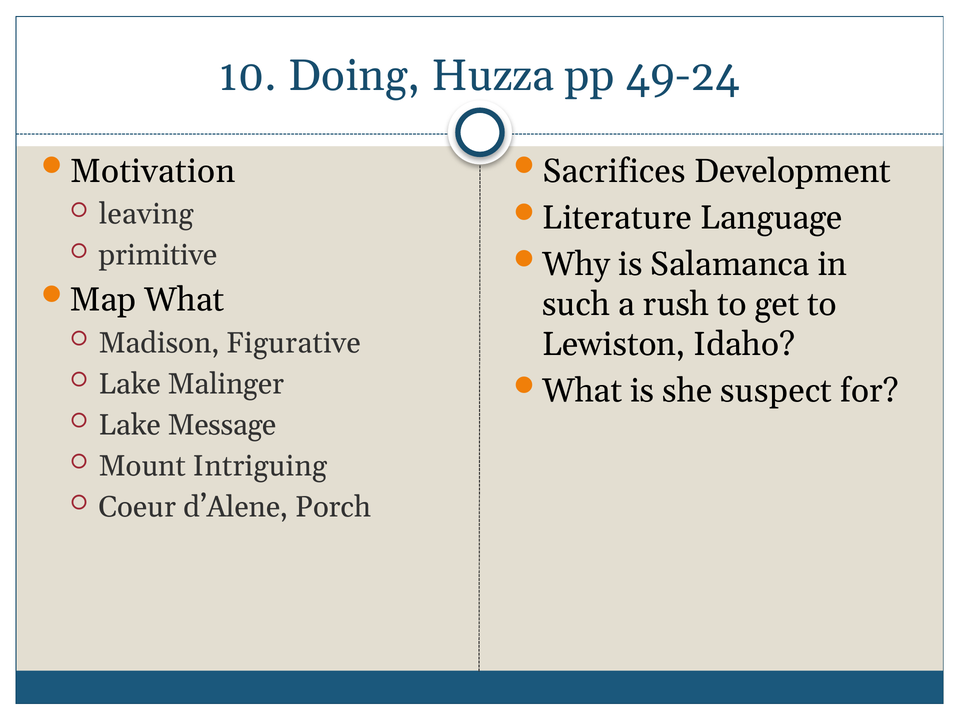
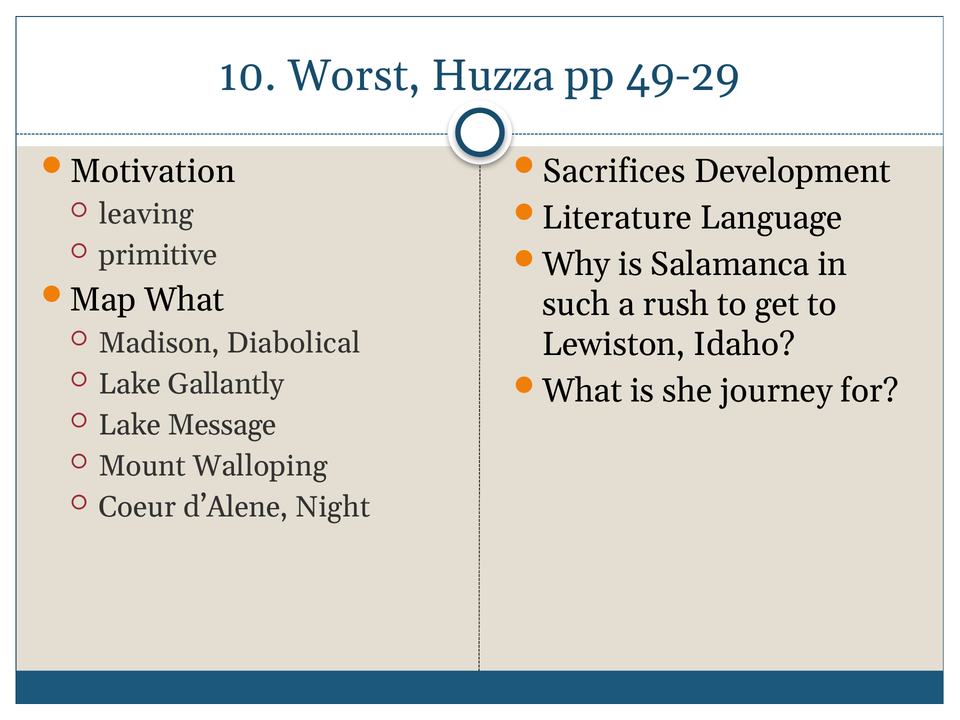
Doing: Doing -> Worst
49-24: 49-24 -> 49-29
Figurative: Figurative -> Diabolical
Malinger: Malinger -> Gallantly
suspect: suspect -> journey
Intriguing: Intriguing -> Walloping
Porch: Porch -> Night
